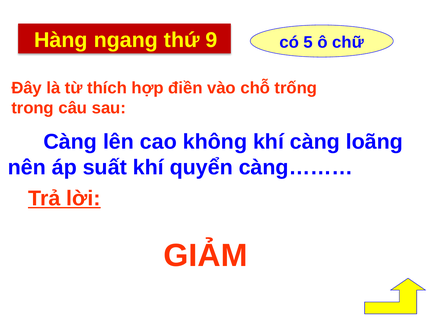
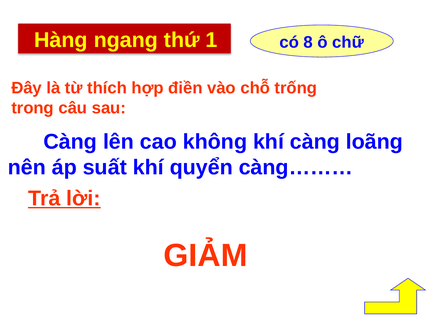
9: 9 -> 1
5: 5 -> 8
